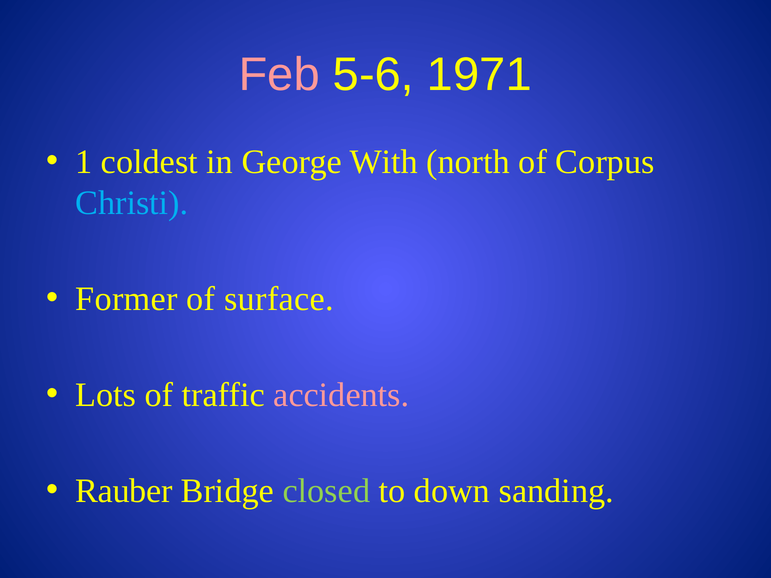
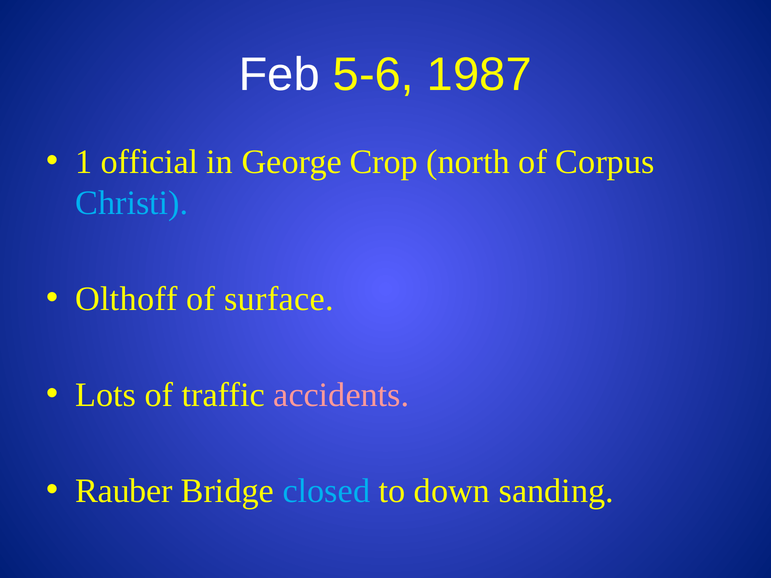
Feb colour: pink -> white
1971: 1971 -> 1987
coldest: coldest -> official
With: With -> Crop
Former: Former -> Olthoff
closed colour: light green -> light blue
